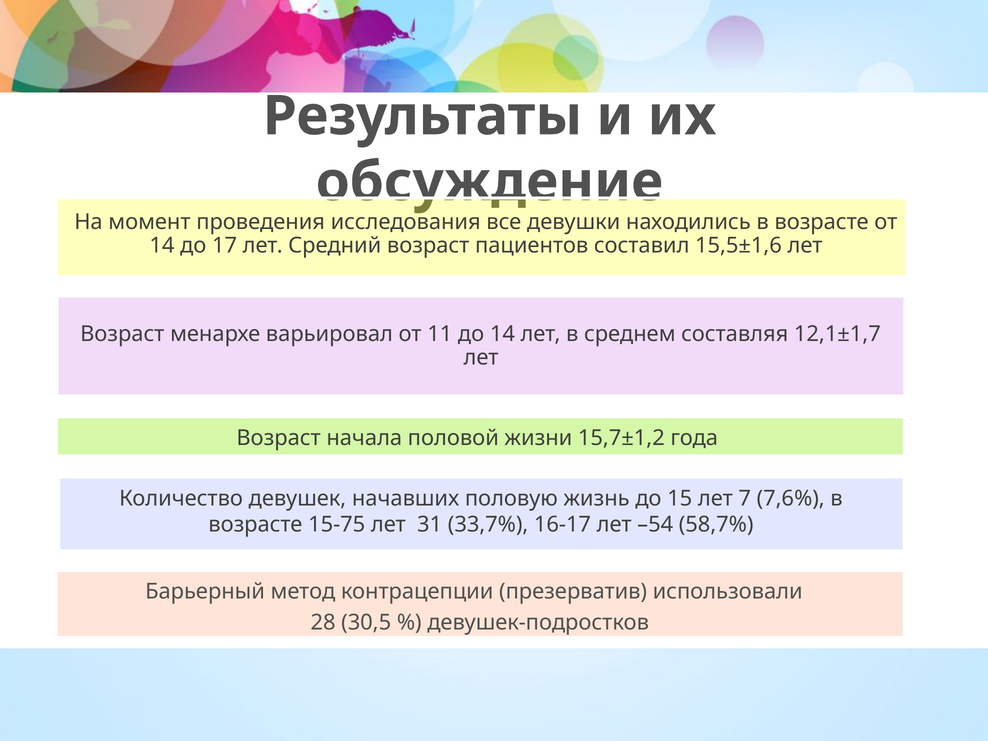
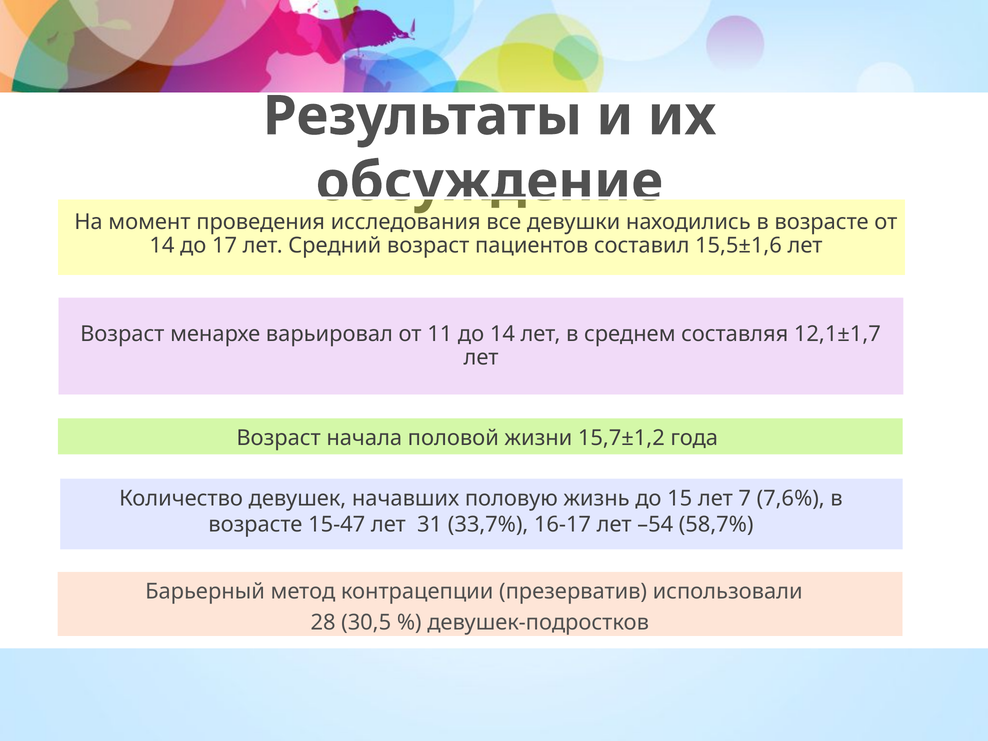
15-75: 15-75 -> 15-47
